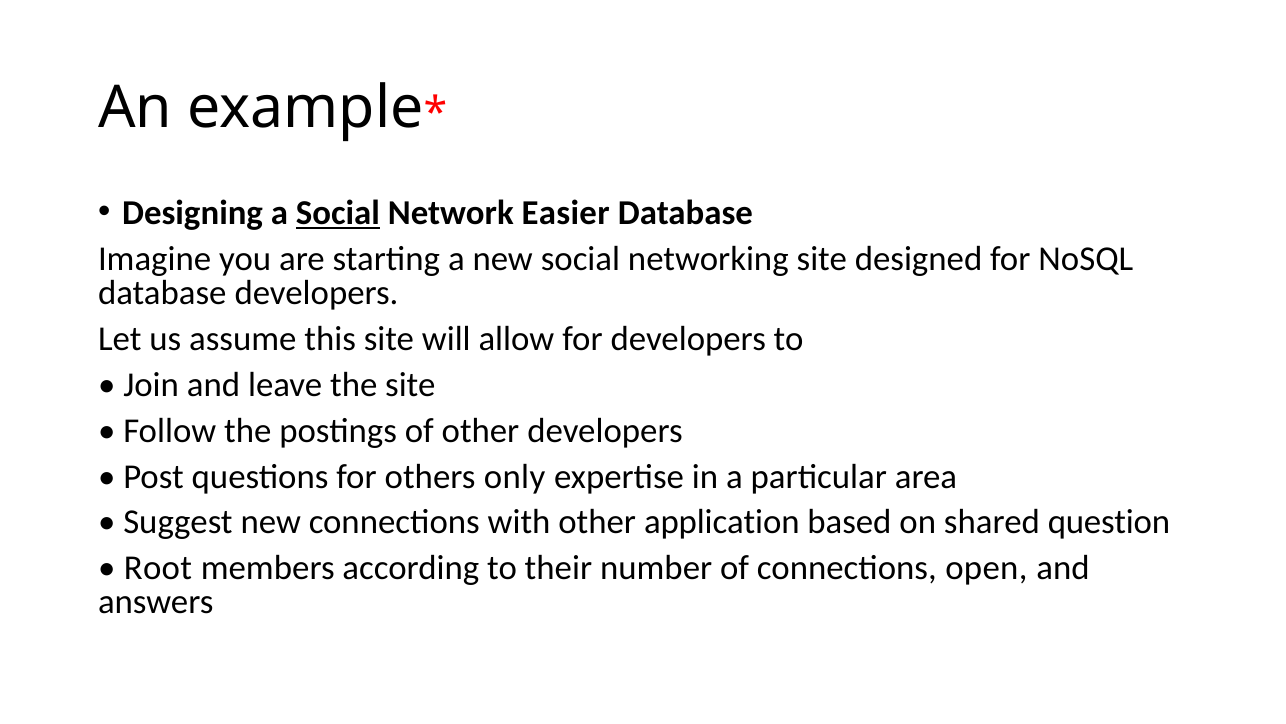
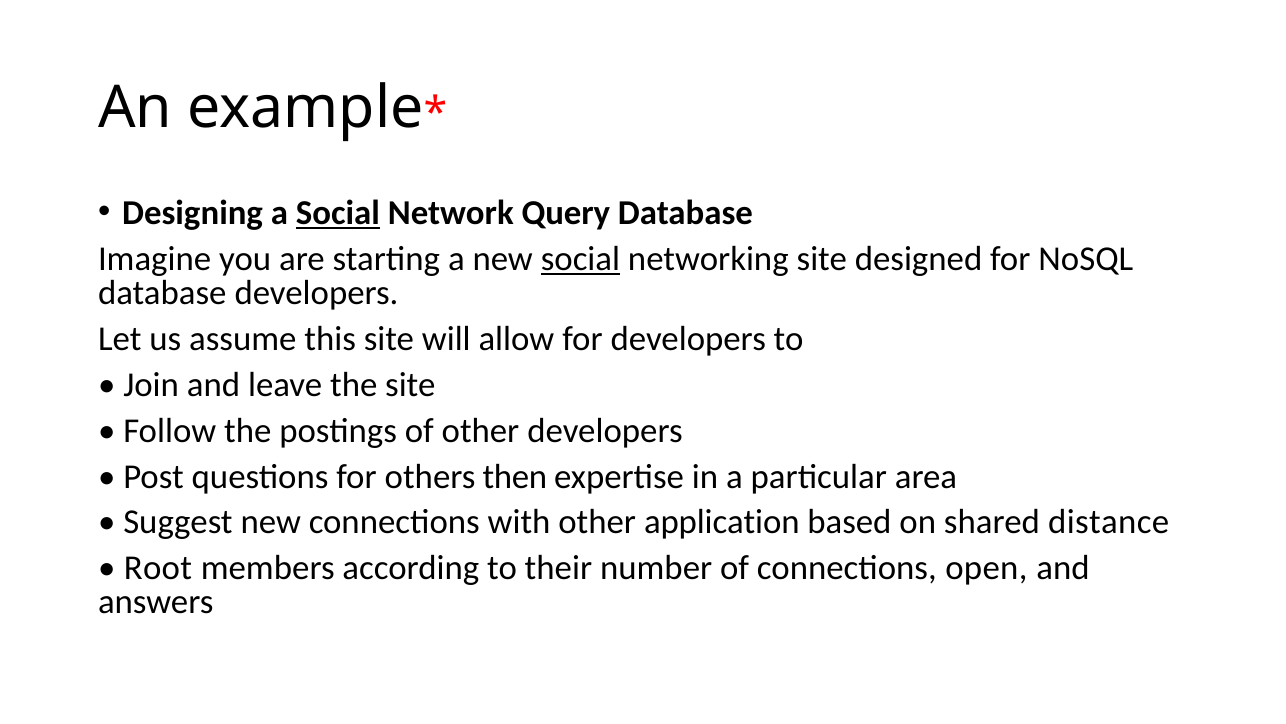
Easier: Easier -> Query
social at (580, 259) underline: none -> present
only: only -> then
question: question -> distance
